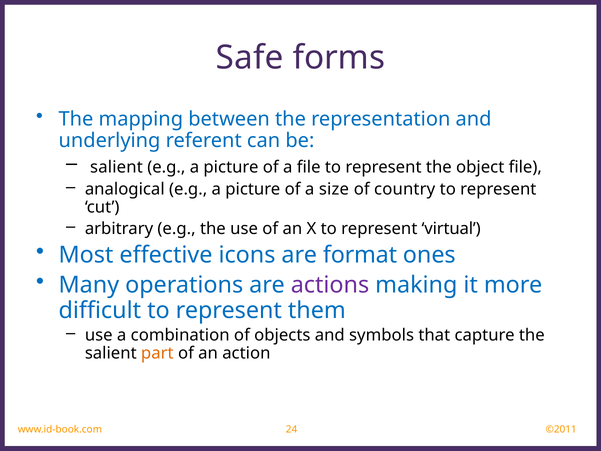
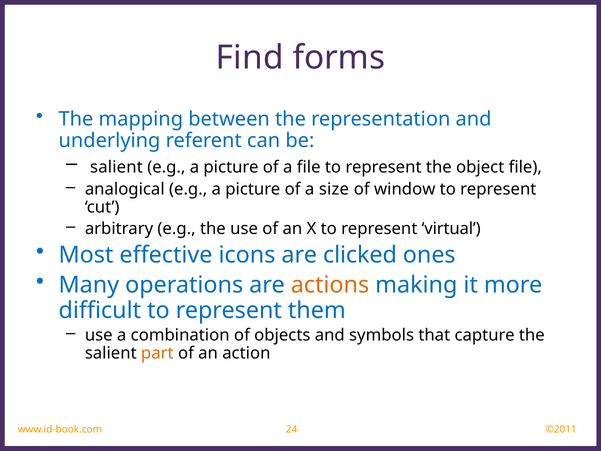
Safe: Safe -> Find
country: country -> window
format: format -> clicked
actions colour: purple -> orange
